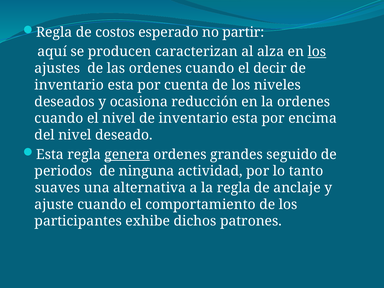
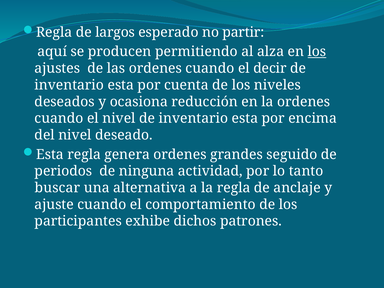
costos: costos -> largos
caracterizan: caracterizan -> permitiendo
genera underline: present -> none
suaves: suaves -> buscar
